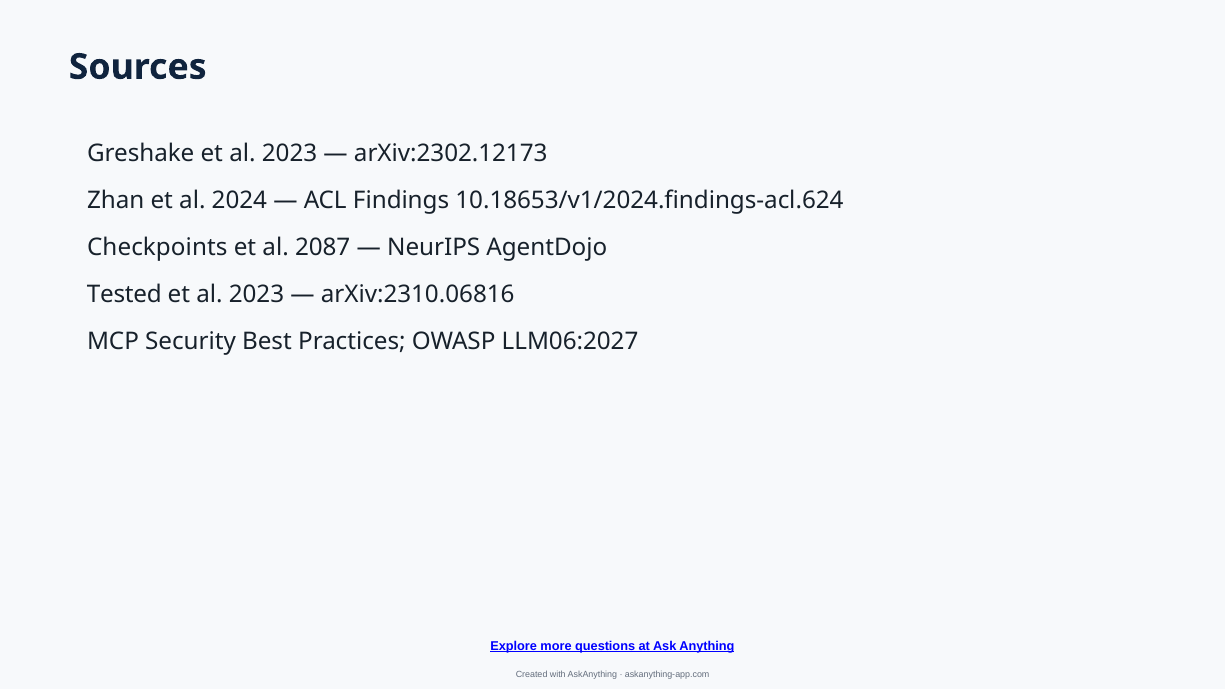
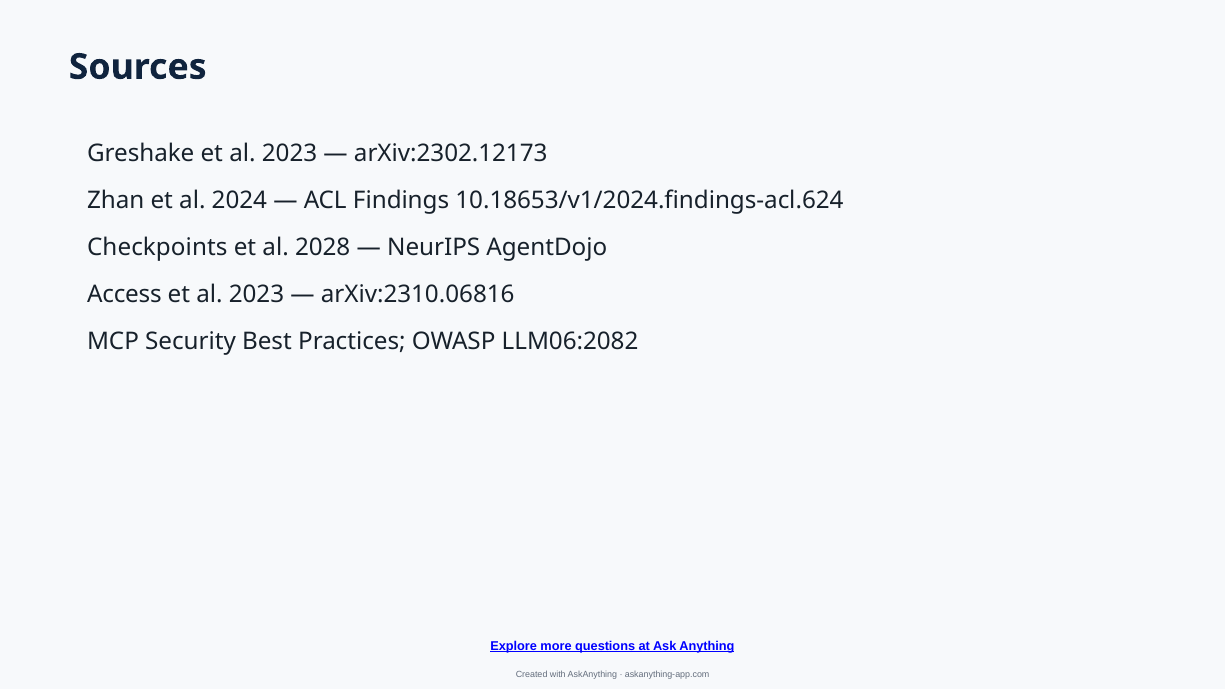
2087: 2087 -> 2028
Tested: Tested -> Access
LLM06:2027: LLM06:2027 -> LLM06:2082
